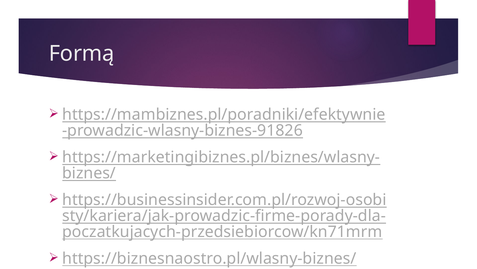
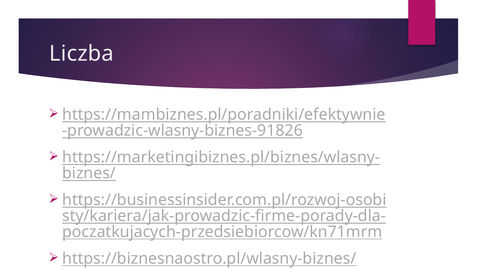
Formą: Formą -> Liczba
